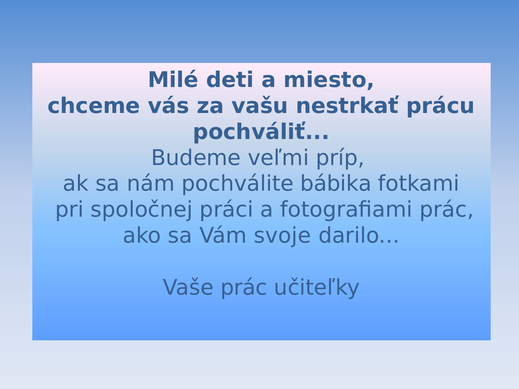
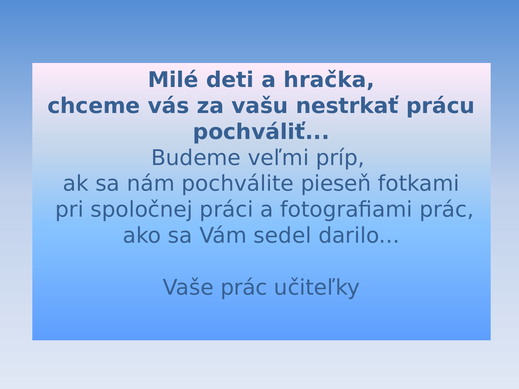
miesto: miesto -> hračka
bábika: bábika -> pieseň
svoje: svoje -> sedel
